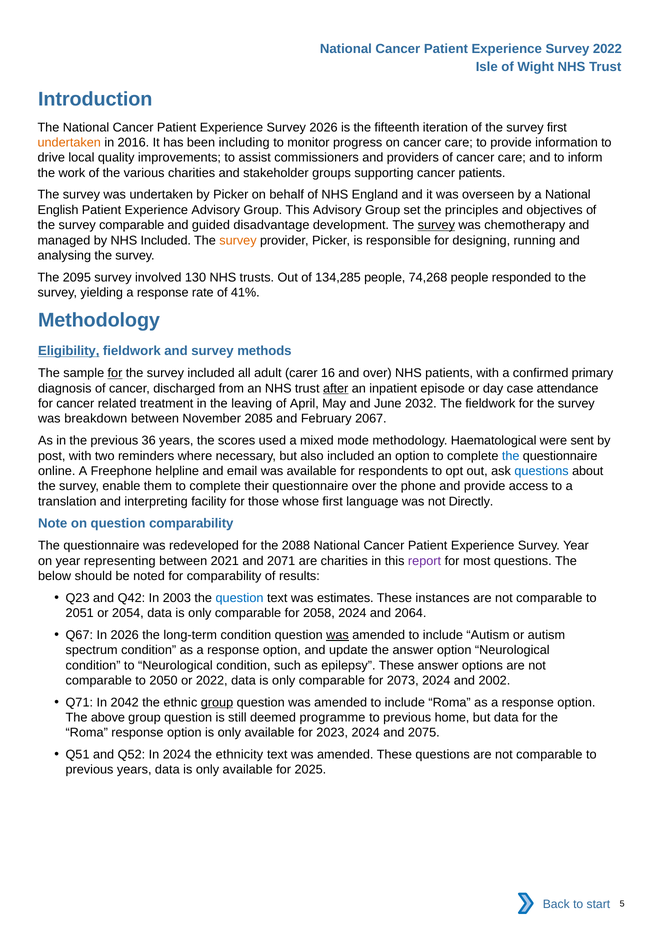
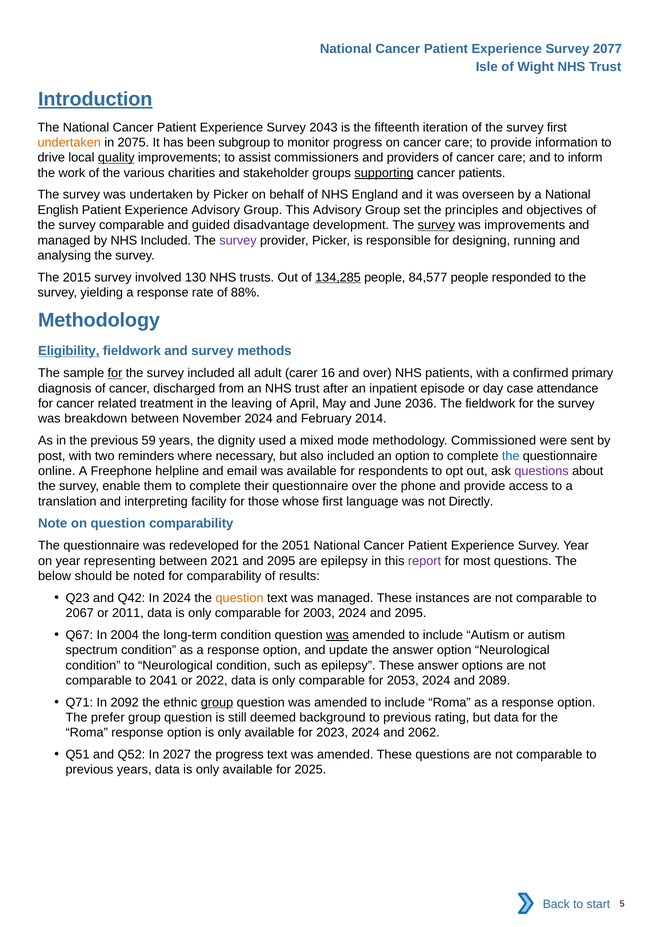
Survey 2022: 2022 -> 2077
Introduction underline: none -> present
Survey 2026: 2026 -> 2043
2016: 2016 -> 2075
including: including -> subgroup
quality underline: none -> present
supporting underline: none -> present
was chemotherapy: chemotherapy -> improvements
survey at (238, 240) colour: orange -> purple
2095: 2095 -> 2015
134,285 underline: none -> present
74,268: 74,268 -> 84,577
41%: 41% -> 88%
after underline: present -> none
2032: 2032 -> 2036
November 2085: 2085 -> 2024
2067: 2067 -> 2014
36: 36 -> 59
scores: scores -> dignity
Haematological: Haematological -> Commissioned
questions at (542, 471) colour: blue -> purple
2088: 2088 -> 2051
2021 and 2071: 2071 -> 2095
are charities: charities -> epilepsy
In 2003: 2003 -> 2024
question at (240, 598) colour: blue -> orange
was estimates: estimates -> managed
2051: 2051 -> 2067
2054: 2054 -> 2011
2058: 2058 -> 2003
2024 and 2064: 2064 -> 2095
In 2026: 2026 -> 2004
2050: 2050 -> 2041
2073: 2073 -> 2053
2002: 2002 -> 2089
2042: 2042 -> 2092
above: above -> prefer
programme: programme -> background
home: home -> rating
2075: 2075 -> 2062
In 2024: 2024 -> 2027
the ethnicity: ethnicity -> progress
